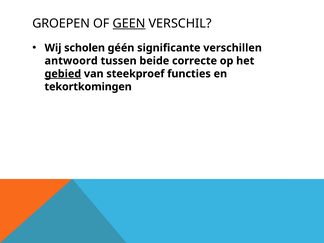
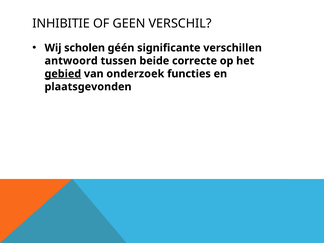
GROEPEN: GROEPEN -> INHIBITIE
GEEN underline: present -> none
steekproef: steekproef -> onderzoek
tekortkomingen: tekortkomingen -> plaatsgevonden
